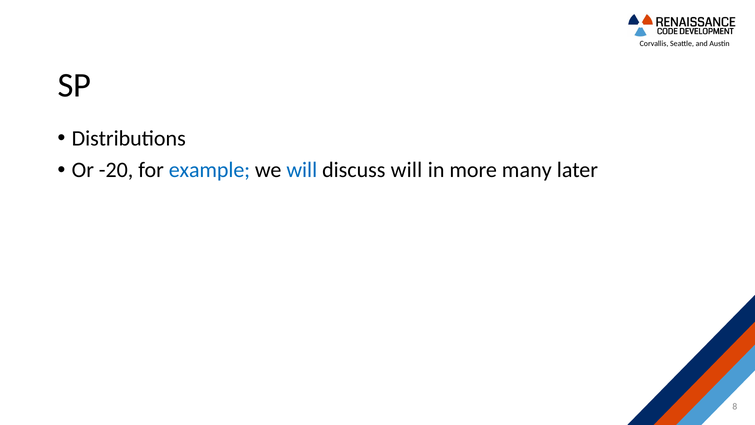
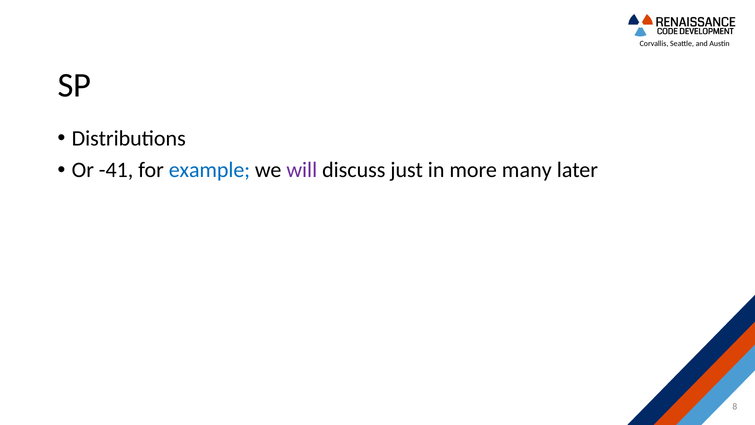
-20: -20 -> -41
will at (302, 170) colour: blue -> purple
discuss will: will -> just
